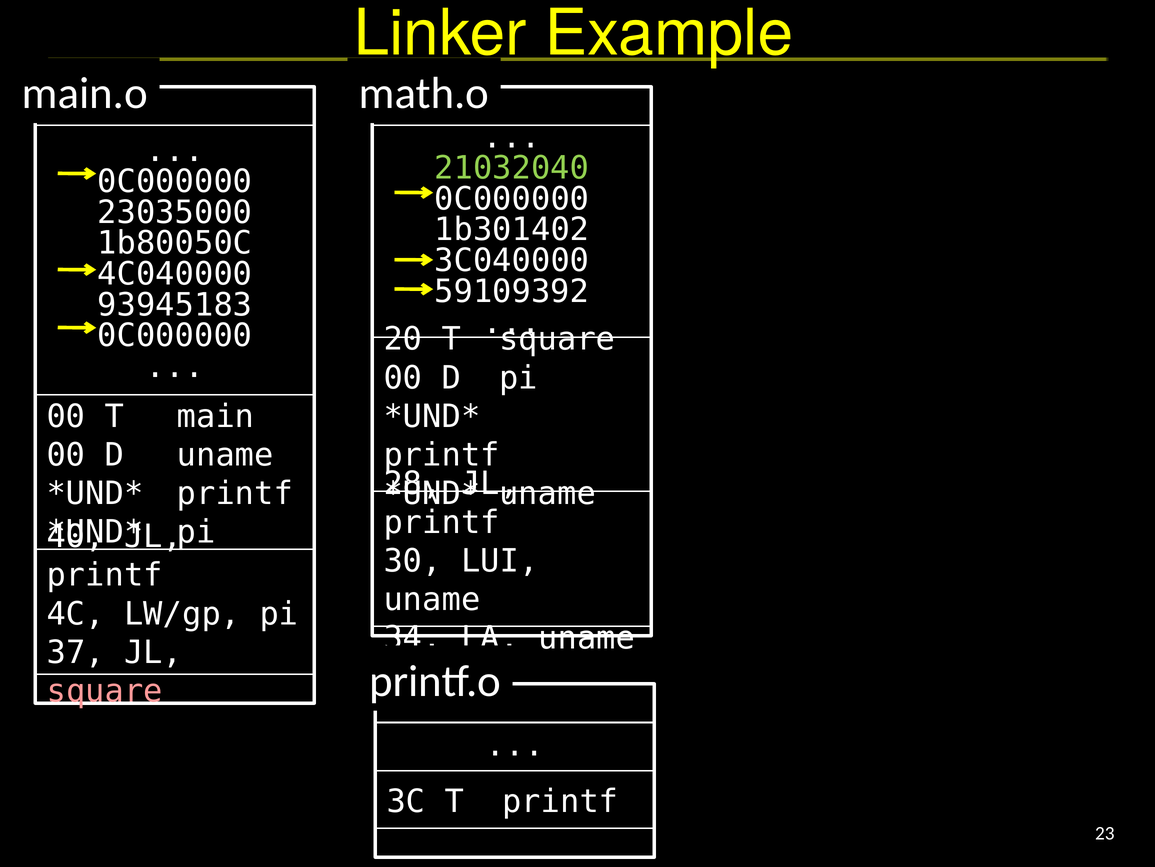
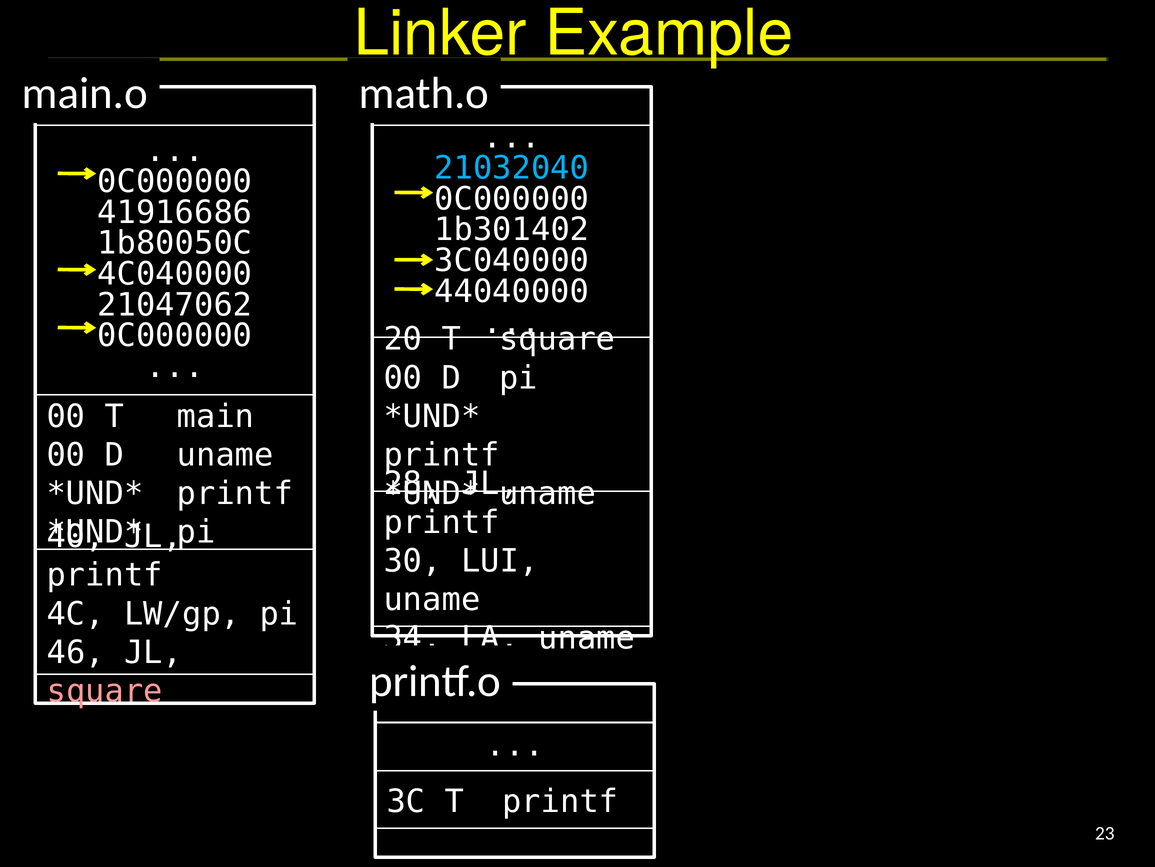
21032040 colour: light green -> light blue
23035000: 23035000 -> 41916686
59109392: 59109392 -> 44040000
93945183: 93945183 -> 21047062
37: 37 -> 46
